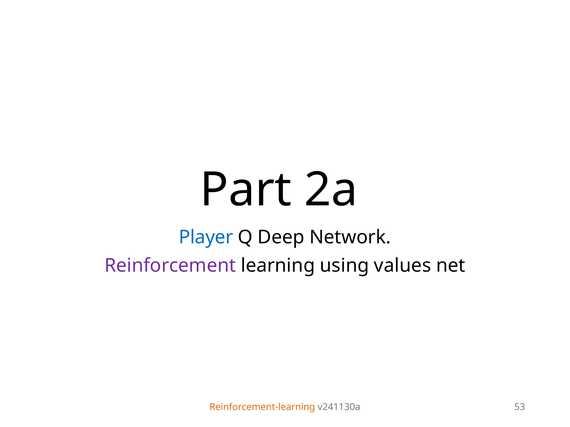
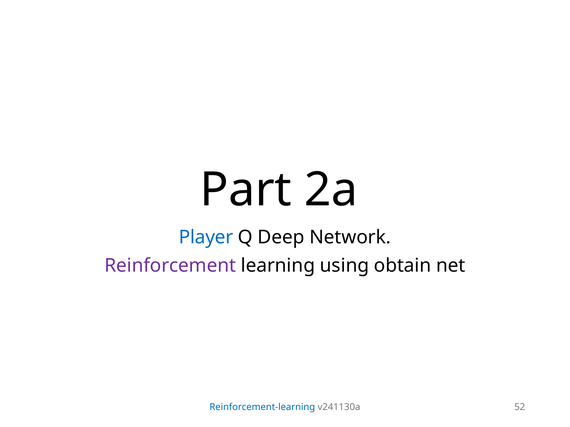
values: values -> obtain
Reinforcement-learning colour: orange -> blue
53: 53 -> 52
